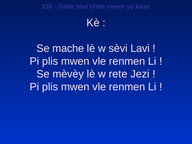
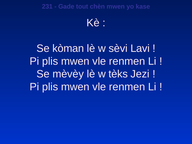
mache: mache -> kòman
rete: rete -> tèks
